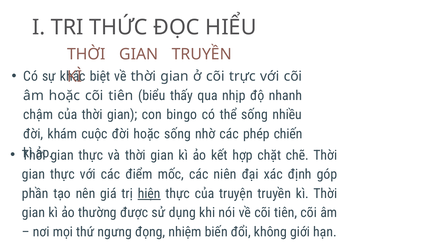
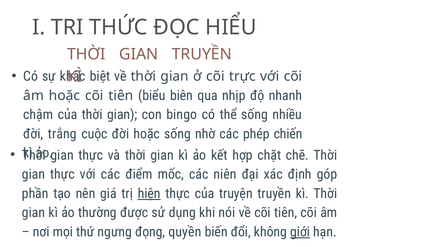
thấy: thấy -> biên
khám: khám -> trắng
nhiệm: nhiệm -> quyền
giới underline: none -> present
